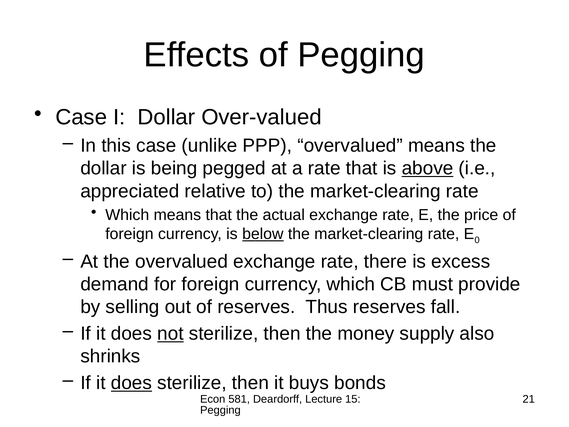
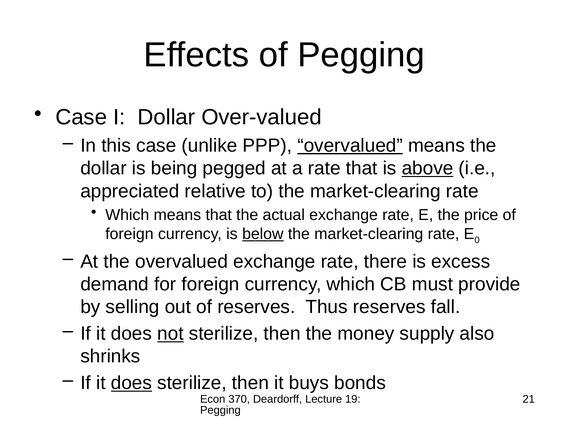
overvalued at (350, 145) underline: none -> present
581: 581 -> 370
15: 15 -> 19
